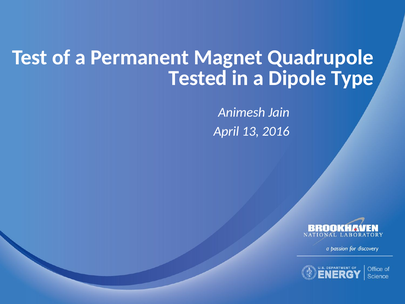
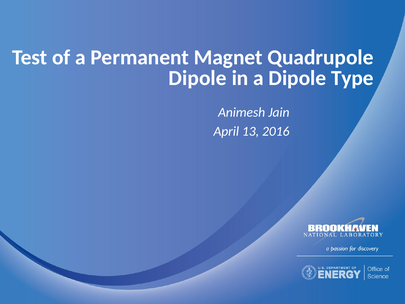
Tested at (198, 78): Tested -> Dipole
